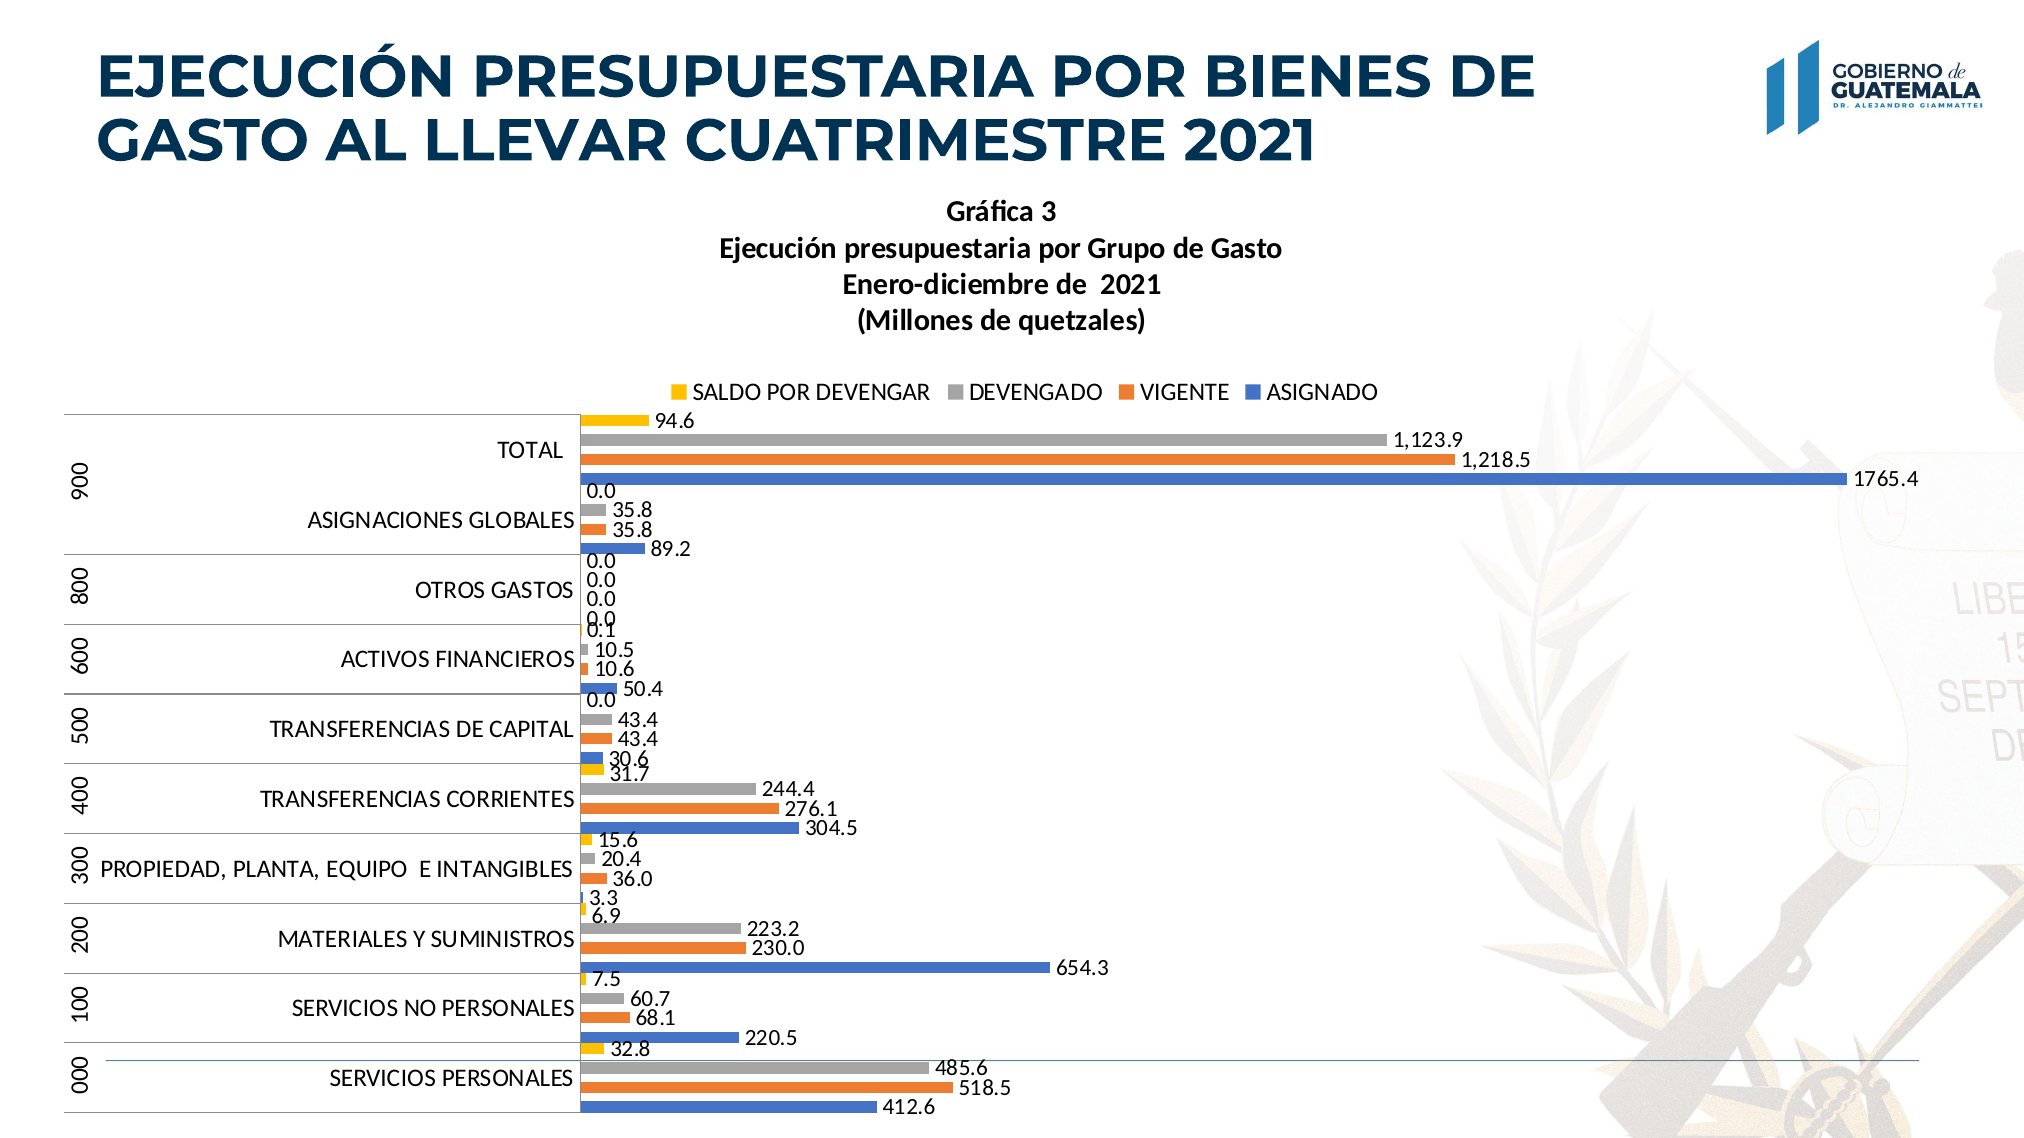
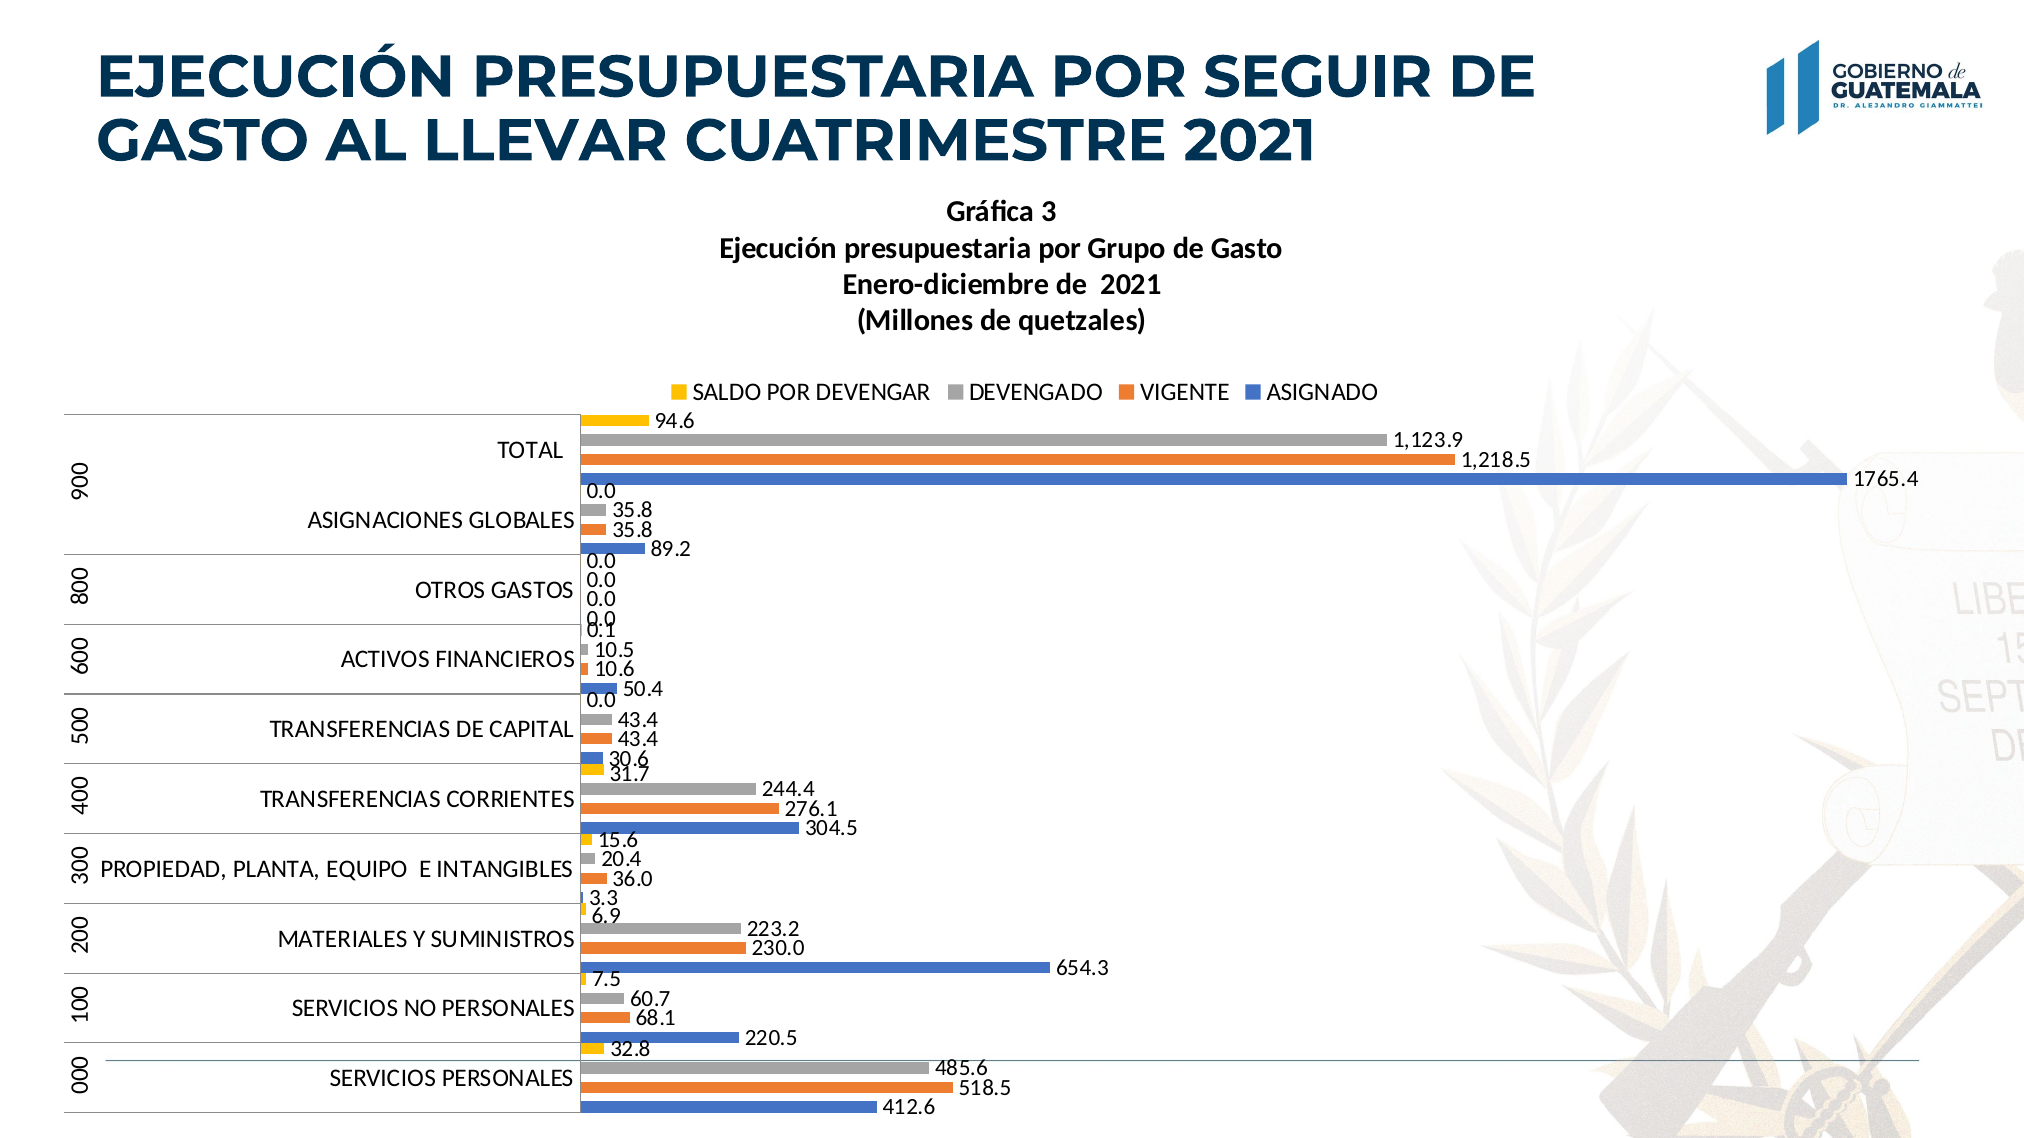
BIENES: BIENES -> SEGUIR
